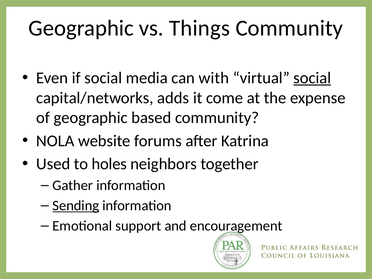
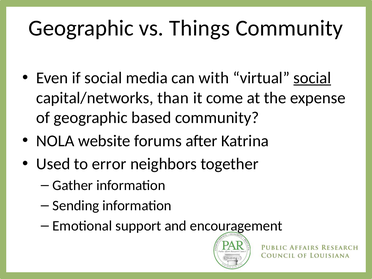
adds: adds -> than
holes: holes -> error
Sending underline: present -> none
